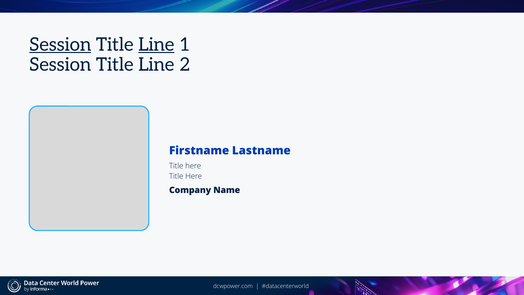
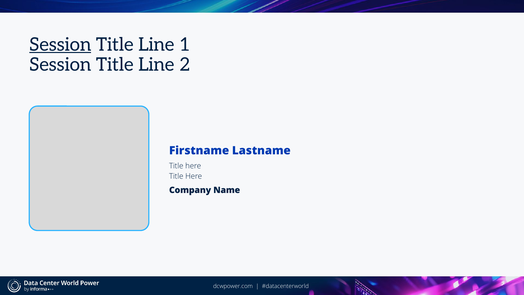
Line at (156, 45) underline: present -> none
